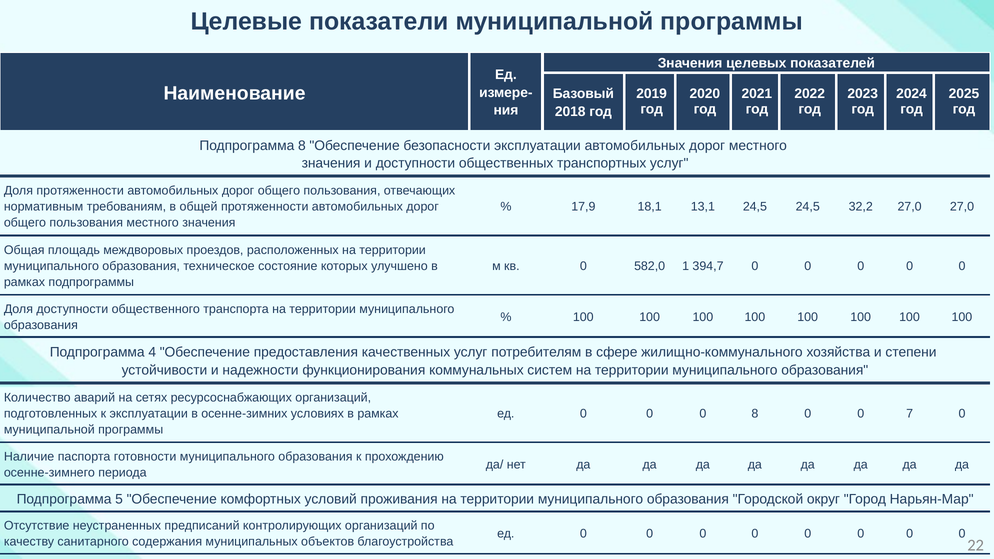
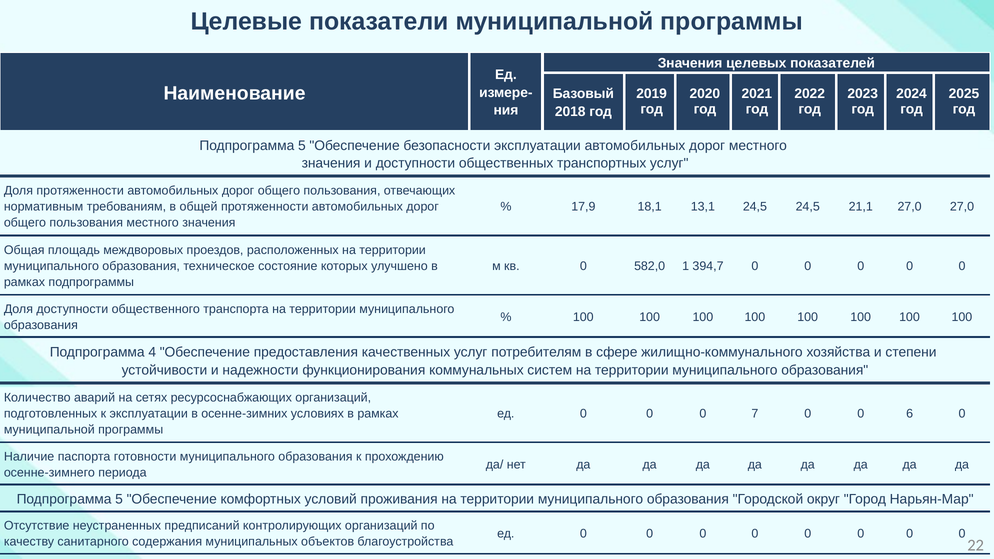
8 at (302, 145): 8 -> 5
32,2: 32,2 -> 21,1
0 8: 8 -> 7
7: 7 -> 6
